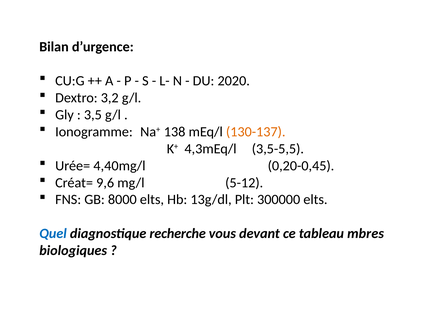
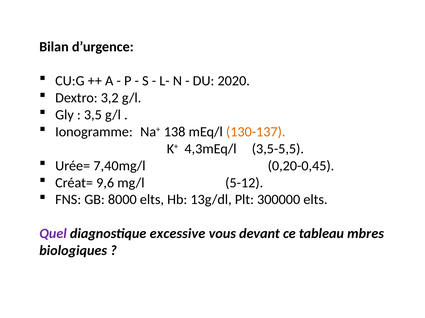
4,40mg/l: 4,40mg/l -> 7,40mg/l
Quel colour: blue -> purple
recherche: recherche -> excessive
